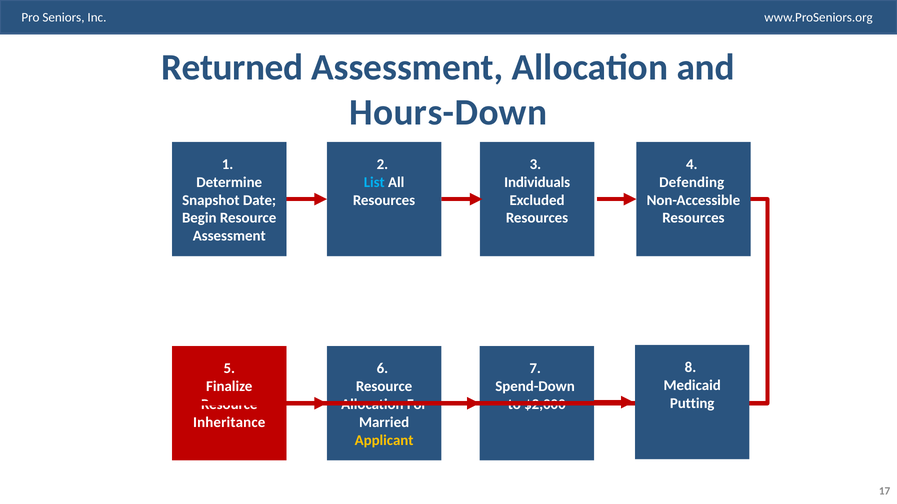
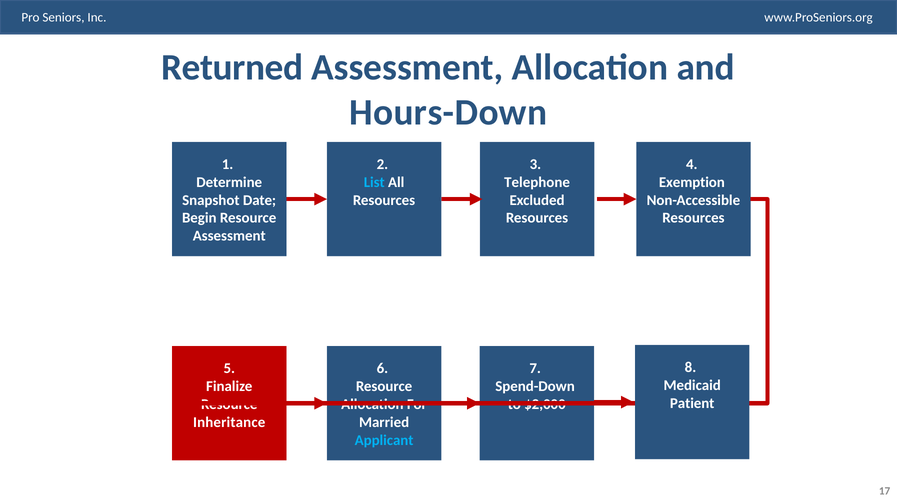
Individuals: Individuals -> Telephone
Defending: Defending -> Exemption
Putting: Putting -> Patient
Applicant colour: yellow -> light blue
